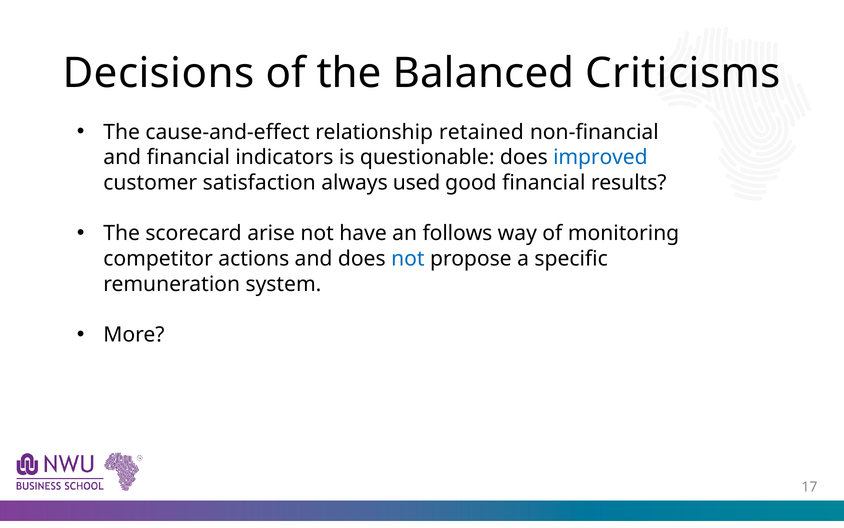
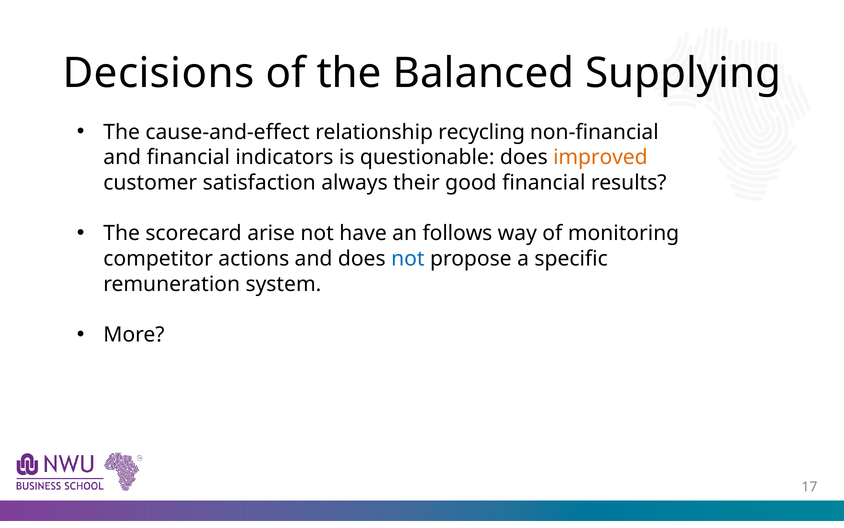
Criticisms: Criticisms -> Supplying
retained: retained -> recycling
improved colour: blue -> orange
used: used -> their
